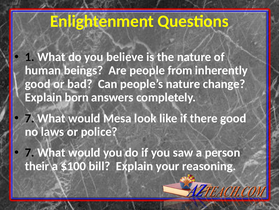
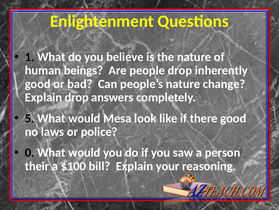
people from: from -> drop
Explain born: born -> drop
7 at (30, 118): 7 -> 5
7 at (30, 152): 7 -> 0
